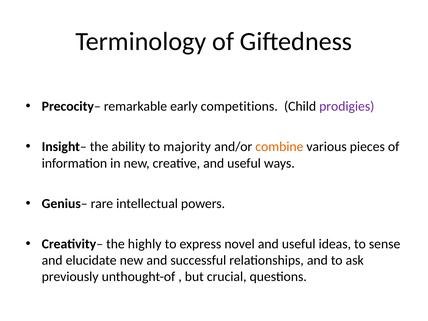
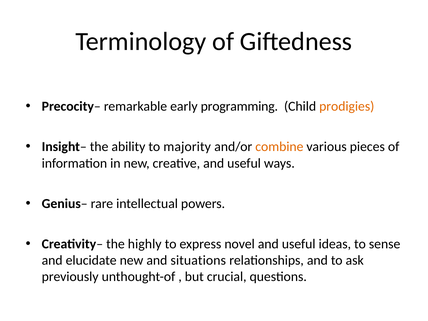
competitions: competitions -> programming
prodigies colour: purple -> orange
successful: successful -> situations
